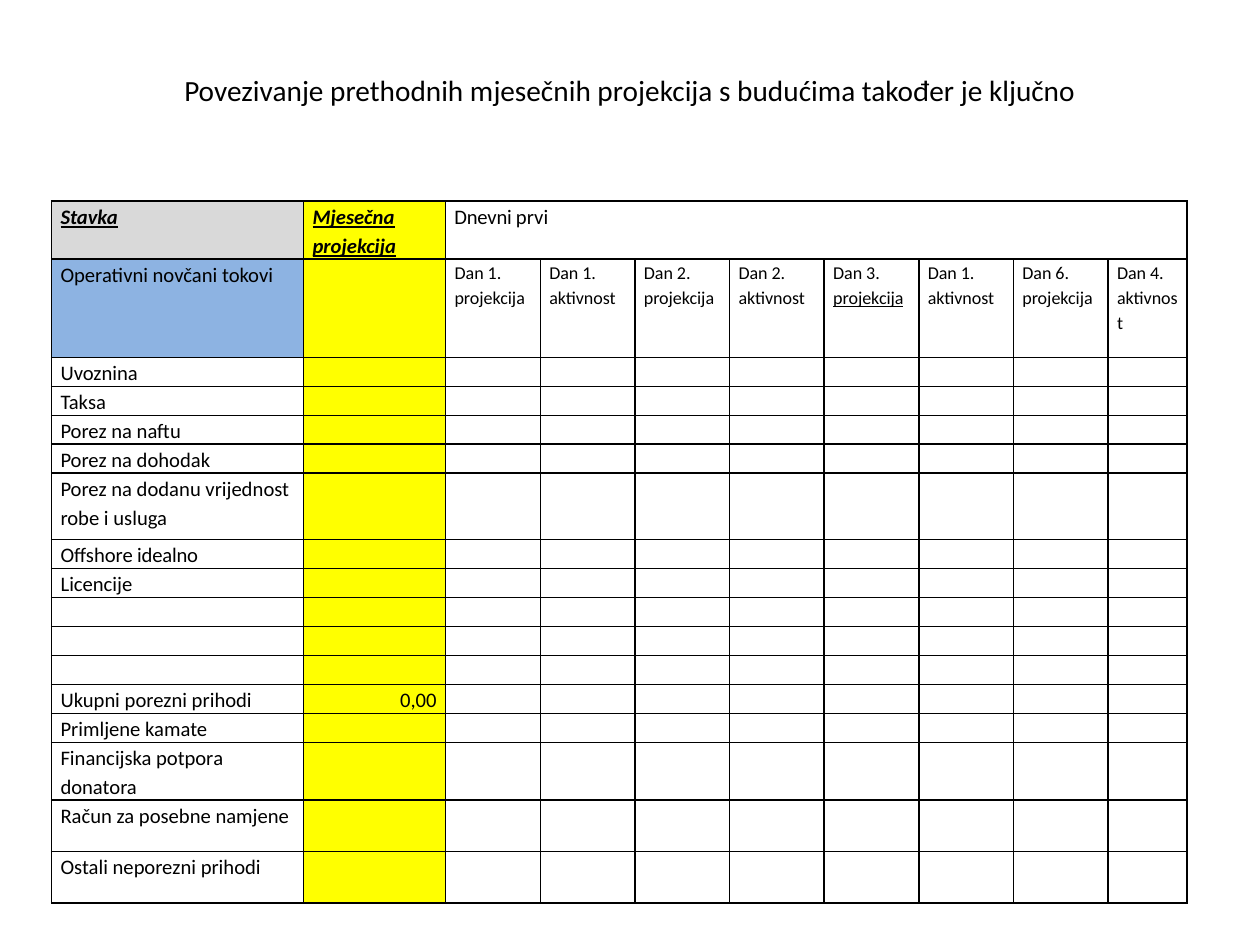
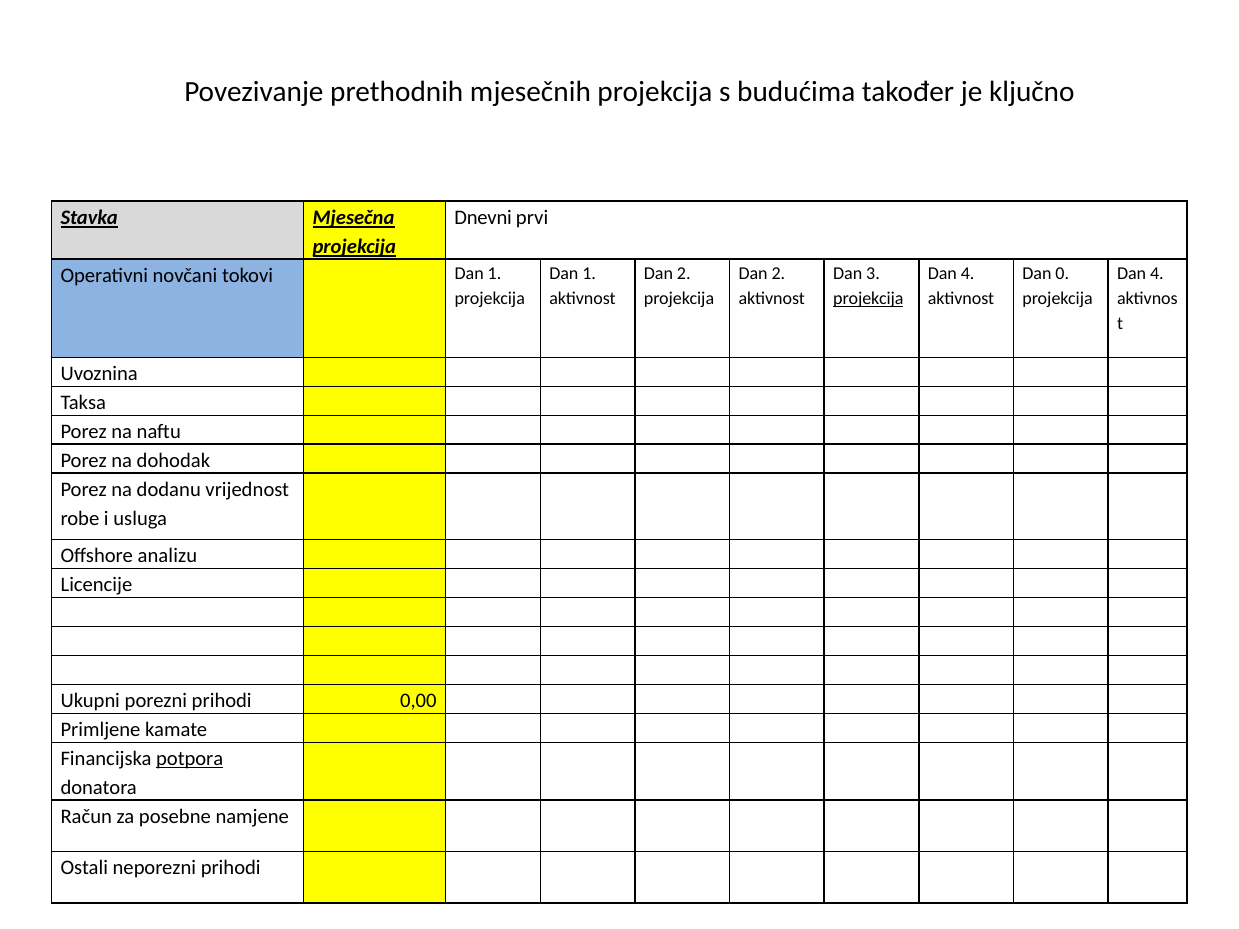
1 at (968, 274): 1 -> 4
6: 6 -> 0
idealno: idealno -> analizu
potpora underline: none -> present
